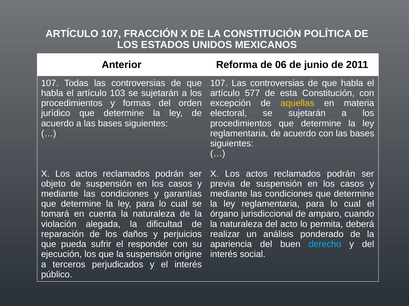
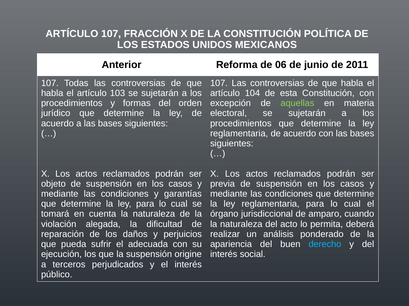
577: 577 -> 104
aquellas colour: yellow -> light green
responder: responder -> adecuada
